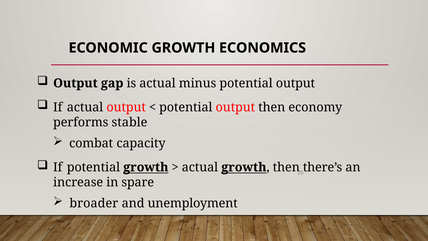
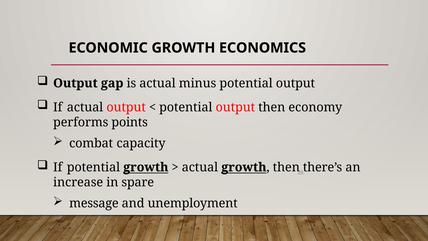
stable: stable -> points
broader: broader -> message
